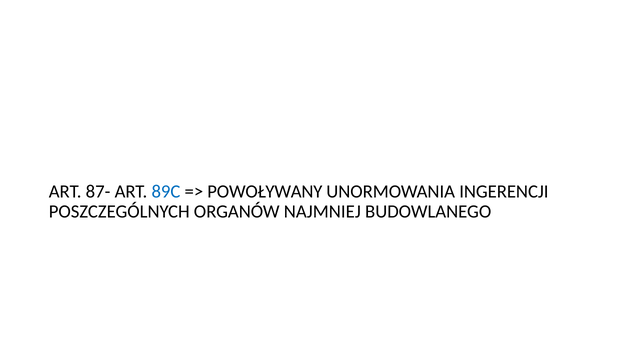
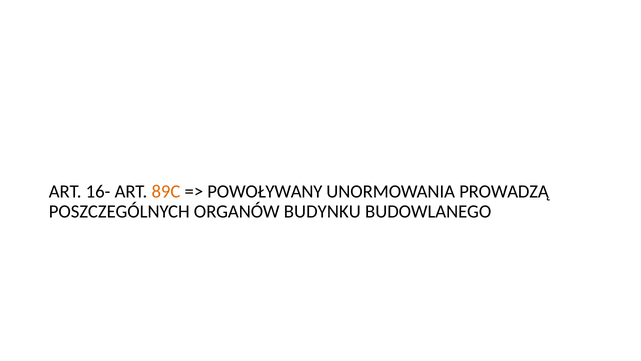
87-: 87- -> 16-
89C colour: blue -> orange
INGERENCJI: INGERENCJI -> PROWADZĄ
NAJMNIEJ: NAJMNIEJ -> BUDYNKU
